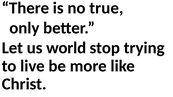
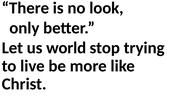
true: true -> look
